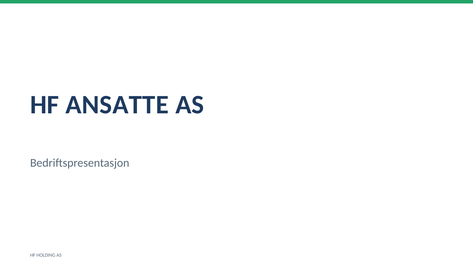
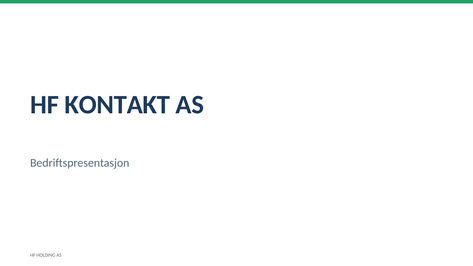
ANSATTE: ANSATTE -> KONTAKT
